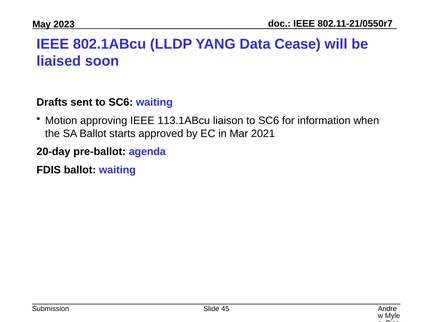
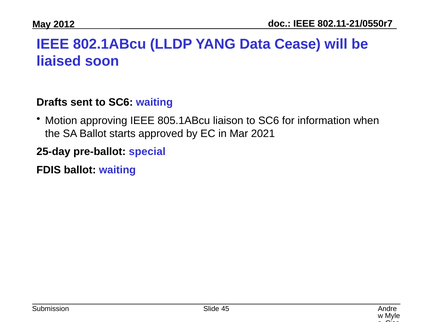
2023: 2023 -> 2012
113.1ABcu: 113.1ABcu -> 805.1ABcu
20-day: 20-day -> 25-day
agenda: agenda -> special
